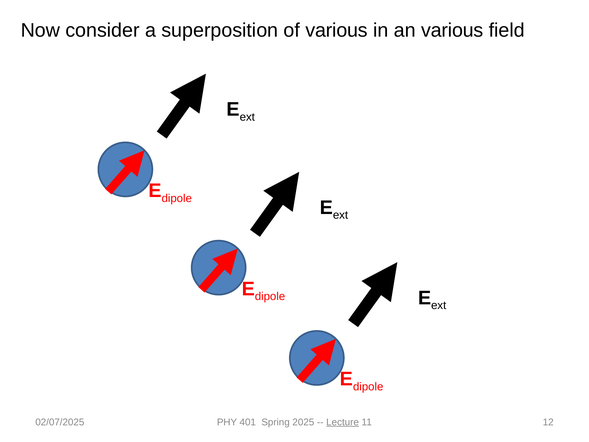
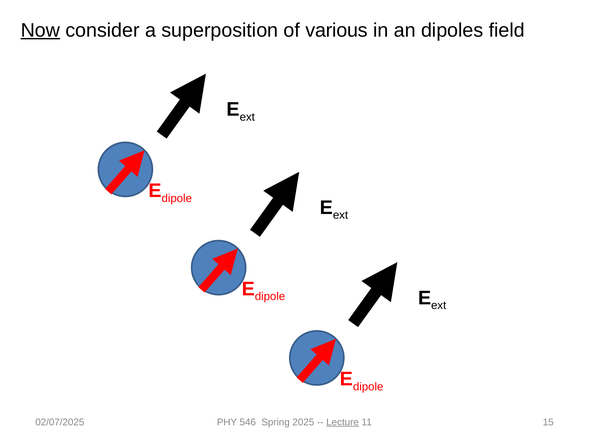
Now underline: none -> present
an various: various -> dipoles
401: 401 -> 546
12: 12 -> 15
